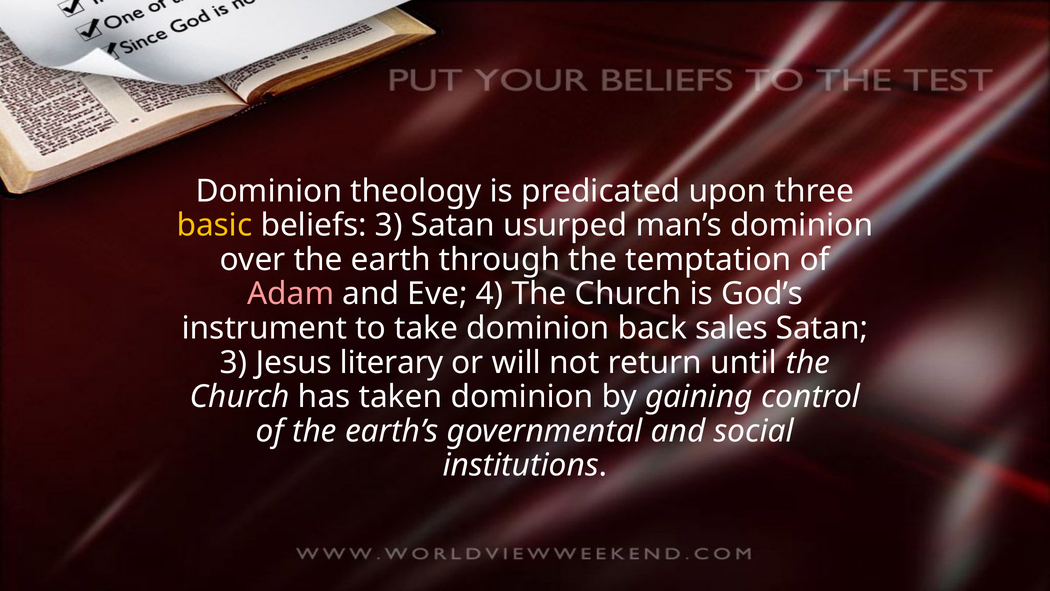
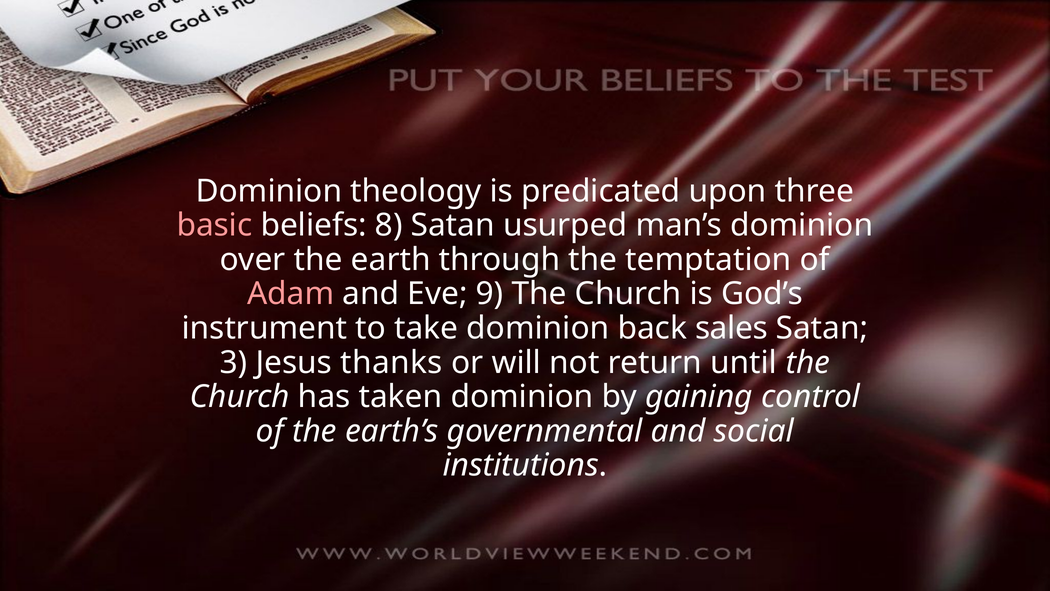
basic colour: yellow -> pink
beliefs 3: 3 -> 8
4: 4 -> 9
literary: literary -> thanks
